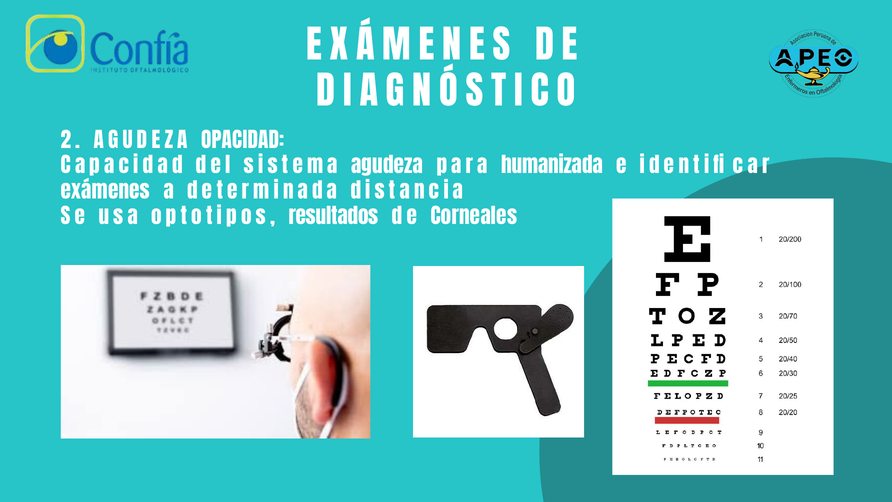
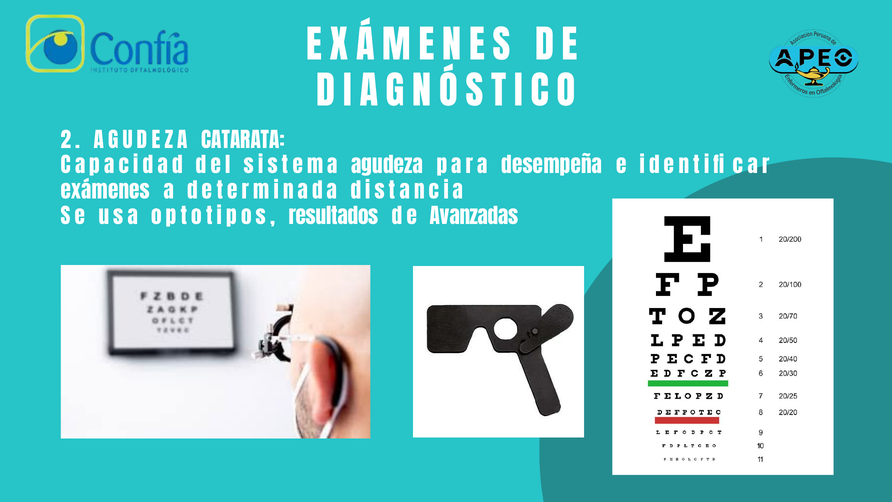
OPACIDAD: OPACIDAD -> CATARATA
humanizada: humanizada -> desempeña
Corneales: Corneales -> Avanzadas
